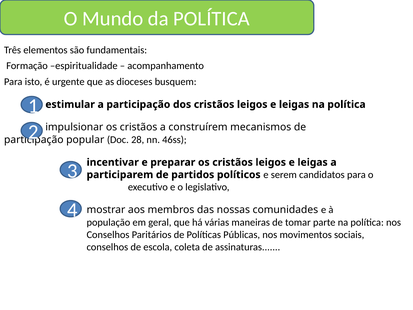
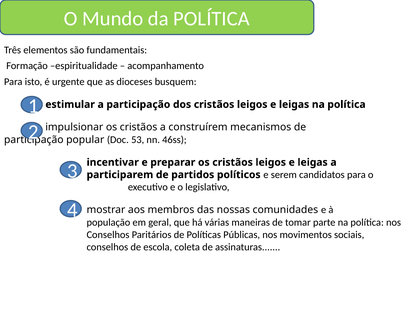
28: 28 -> 53
